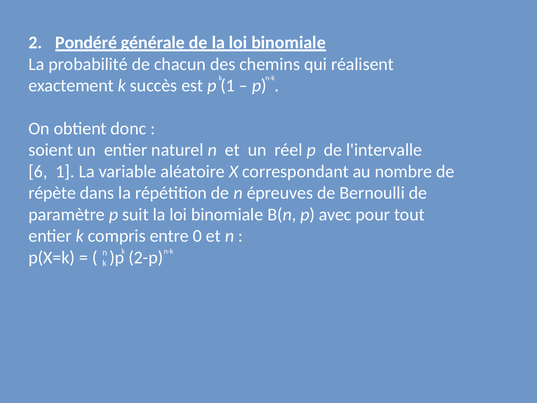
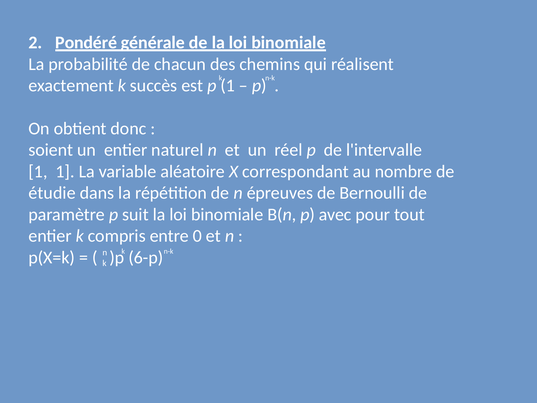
6 at (38, 171): 6 -> 1
répète: répète -> étudie
2-p: 2-p -> 6-p
